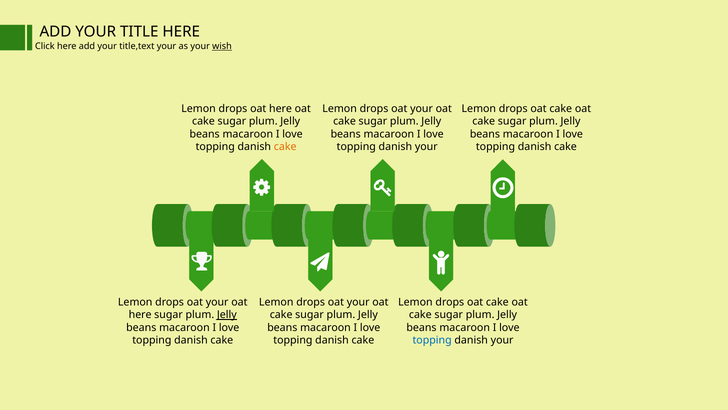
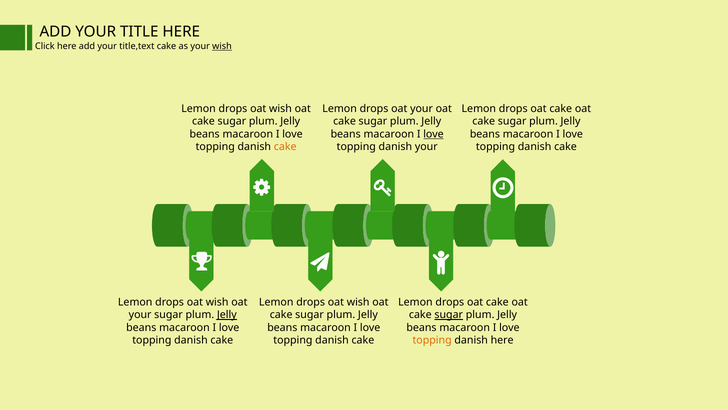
title,text your: your -> cake
here at (281, 109): here -> wish
love at (434, 134) underline: none -> present
your at (217, 302): your -> wish
your at (358, 302): your -> wish
here at (140, 315): here -> your
sugar at (449, 315) underline: none -> present
topping at (432, 340) colour: blue -> orange
your at (502, 340): your -> here
